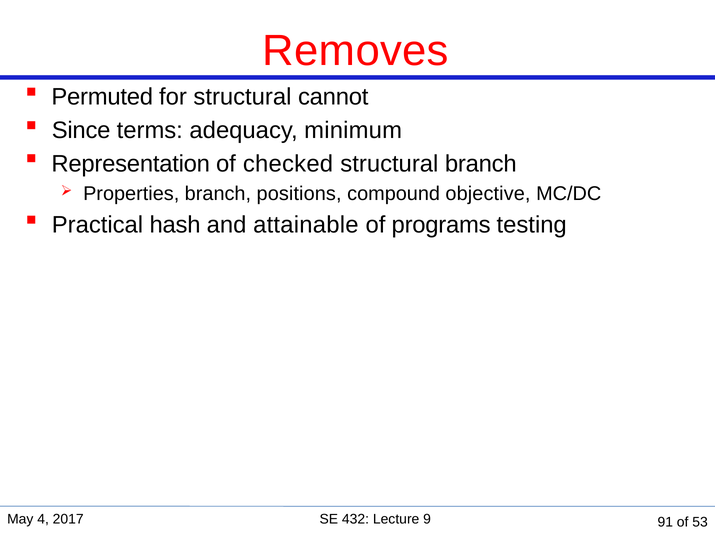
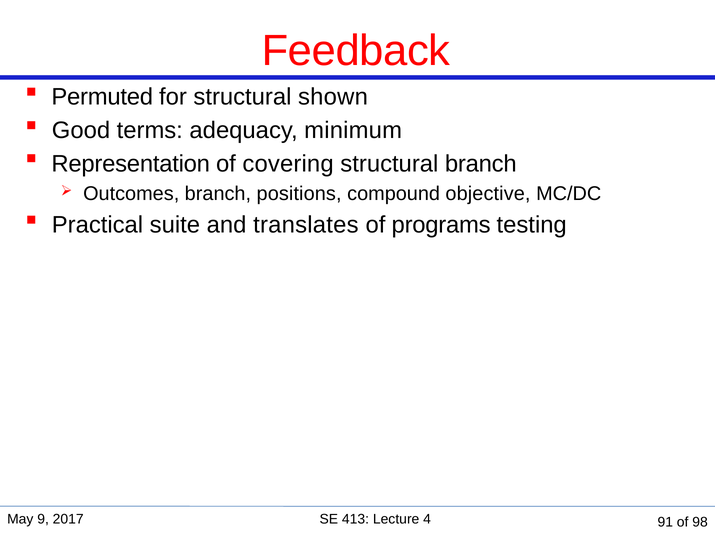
Removes: Removes -> Feedback
cannot: cannot -> shown
Since: Since -> Good
checked: checked -> covering
Properties: Properties -> Outcomes
hash: hash -> suite
attainable: attainable -> translates
4: 4 -> 9
432: 432 -> 413
9: 9 -> 4
53: 53 -> 98
